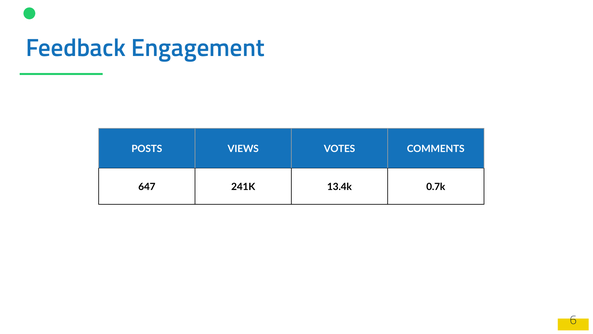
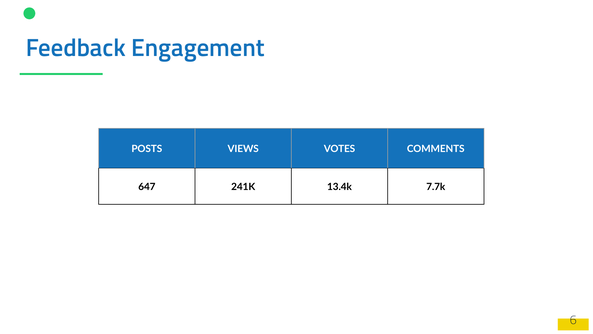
0.7k: 0.7k -> 7.7k
